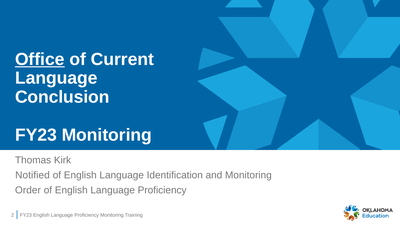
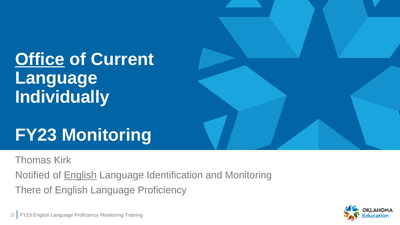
Conclusion: Conclusion -> Individually
English at (80, 175) underline: none -> present
Order: Order -> There
